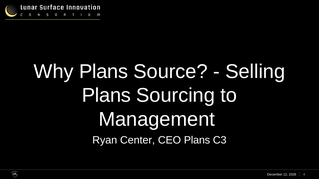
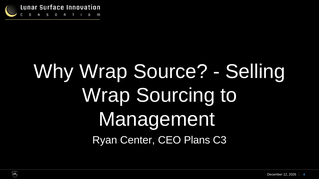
Why Plans: Plans -> Wrap
Plans at (106, 96): Plans -> Wrap
